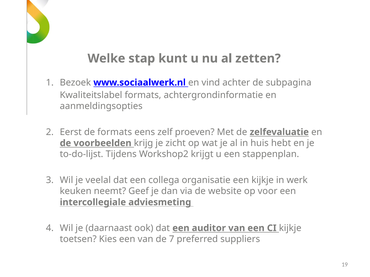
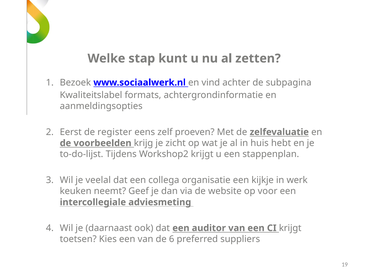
de formats: formats -> register
CI kijkje: kijkje -> krijgt
7: 7 -> 6
